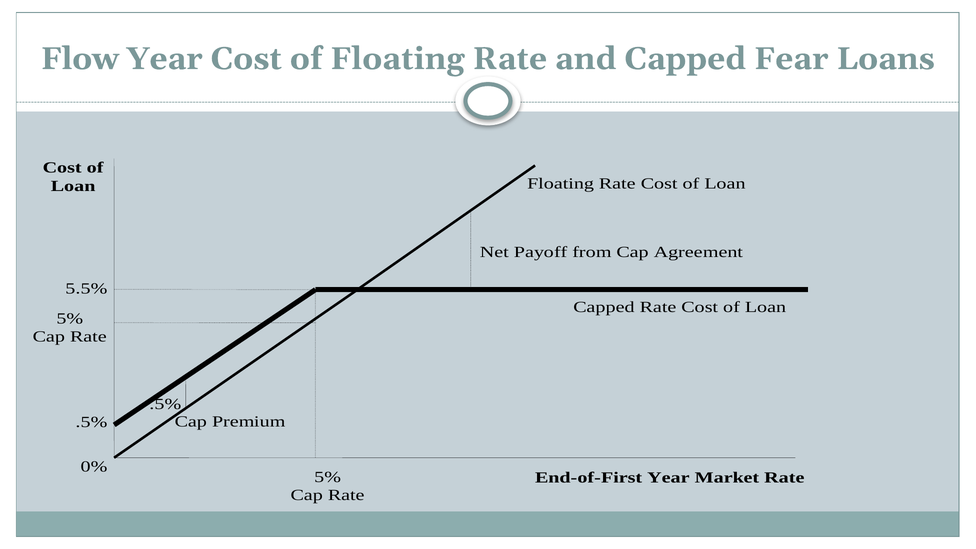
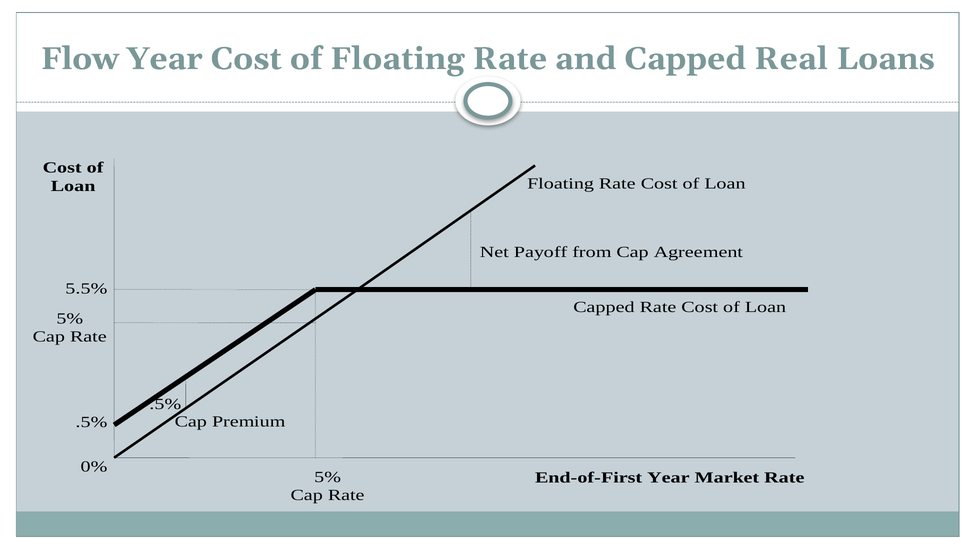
Fear: Fear -> Real
